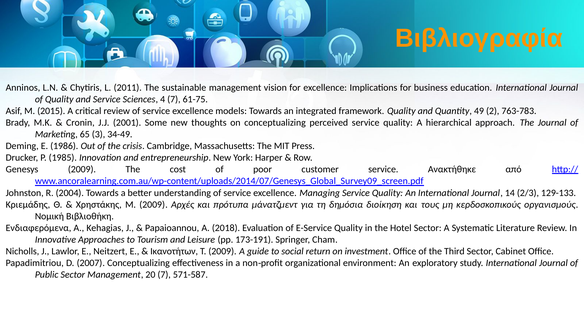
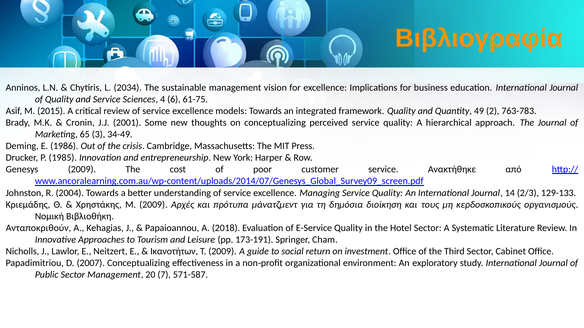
2011: 2011 -> 2034
4 7: 7 -> 6
Ενδιαφερόμενα: Ενδιαφερόμενα -> Ανταποκριθούν
